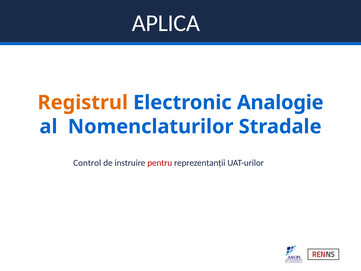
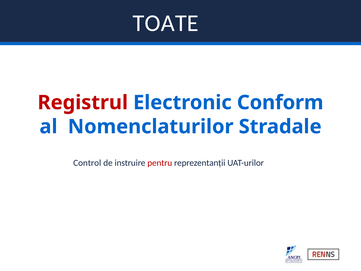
APLICA: APLICA -> TOATE
Registrul colour: orange -> red
Analogie: Analogie -> Conform
